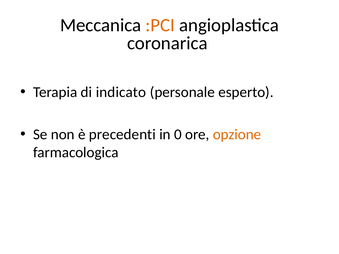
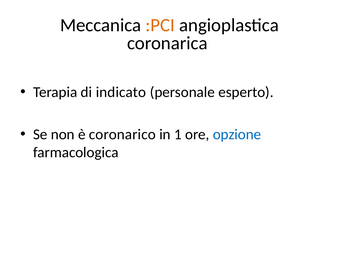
precedenti: precedenti -> coronarico
0: 0 -> 1
opzione colour: orange -> blue
